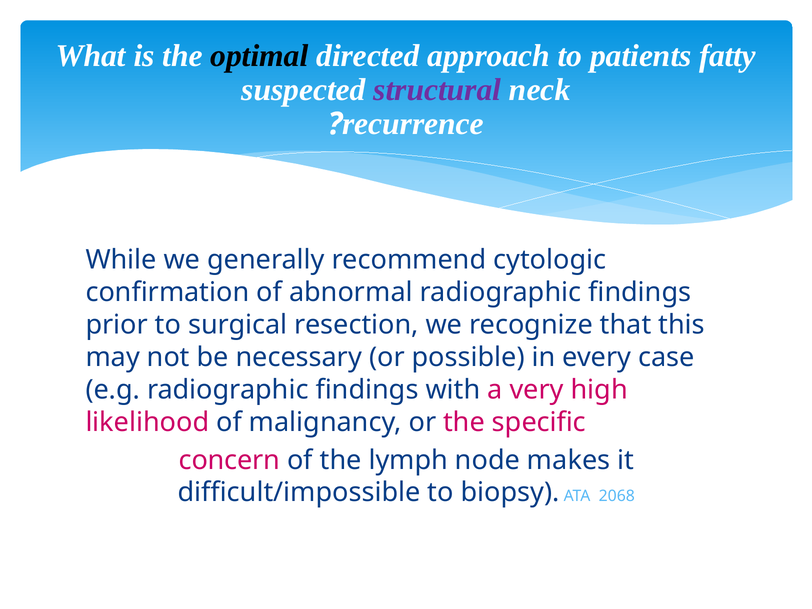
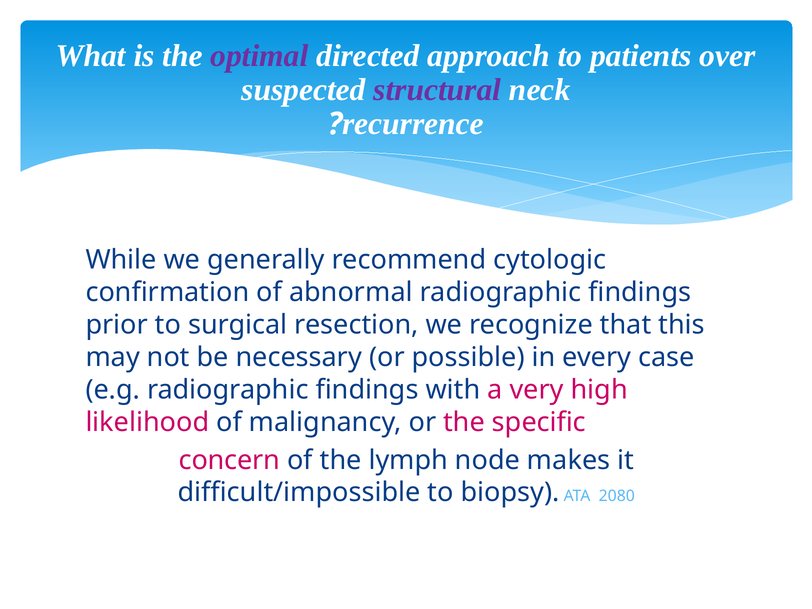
optimal colour: black -> purple
fatty: fatty -> over
2068: 2068 -> 2080
